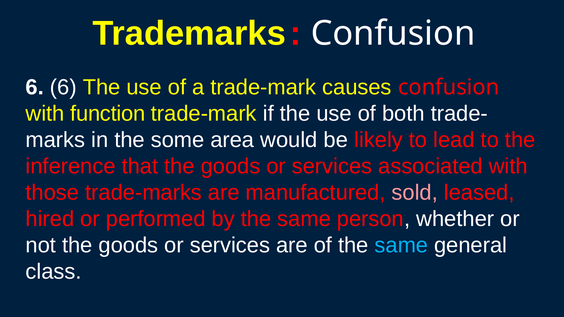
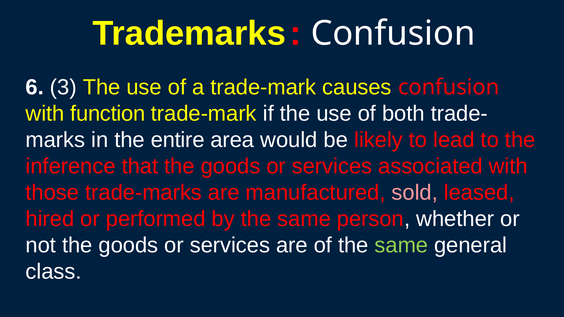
6 6: 6 -> 3
some: some -> entire
same at (401, 245) colour: light blue -> light green
